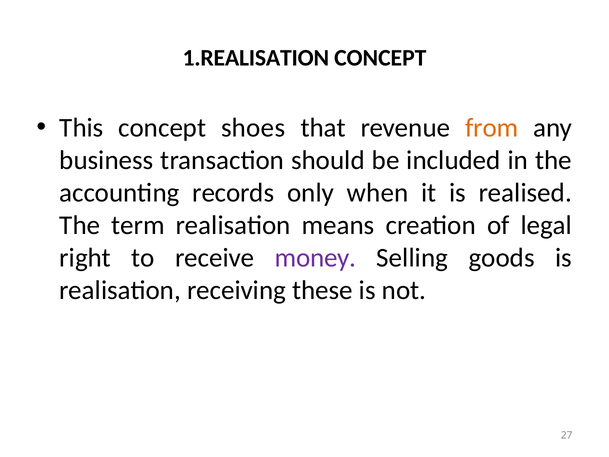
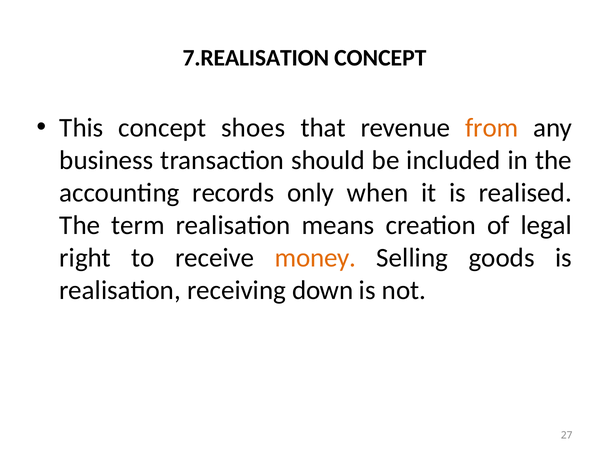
1.REALISATION: 1.REALISATION -> 7.REALISATION
money colour: purple -> orange
these: these -> down
